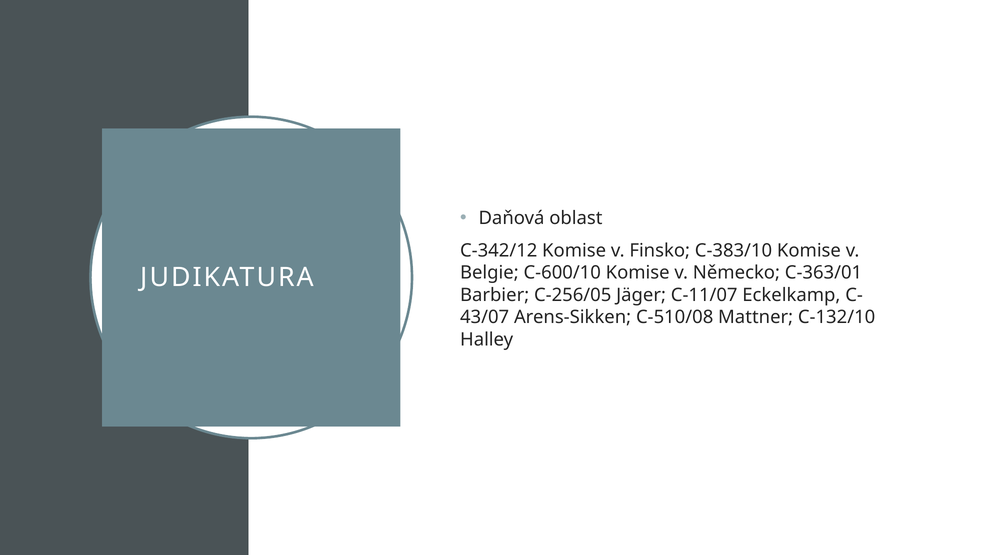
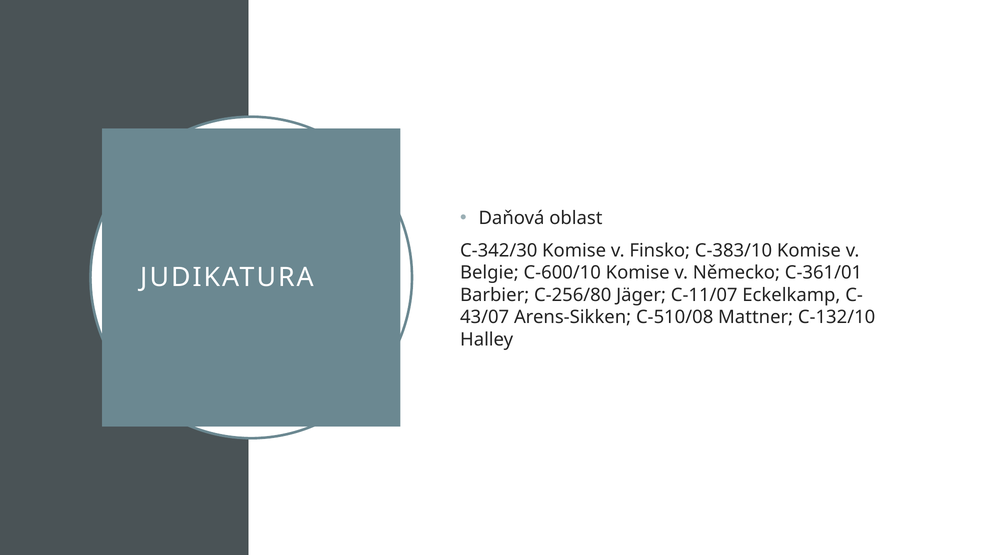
C-342/12: C-342/12 -> C-342/30
C-363/01: C-363/01 -> C-361/01
C-256/05: C-256/05 -> C-256/80
